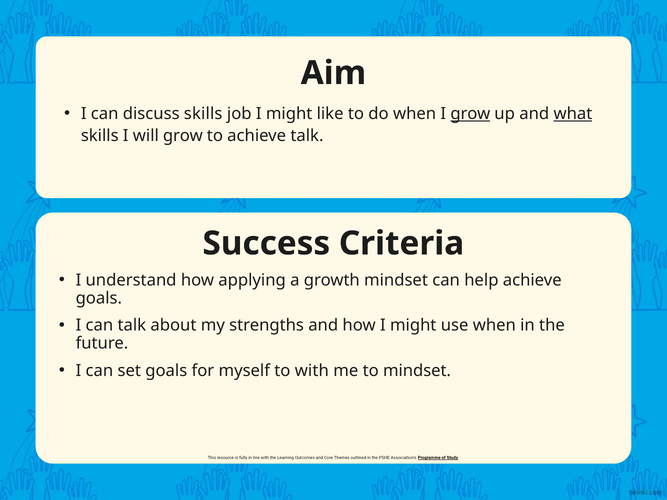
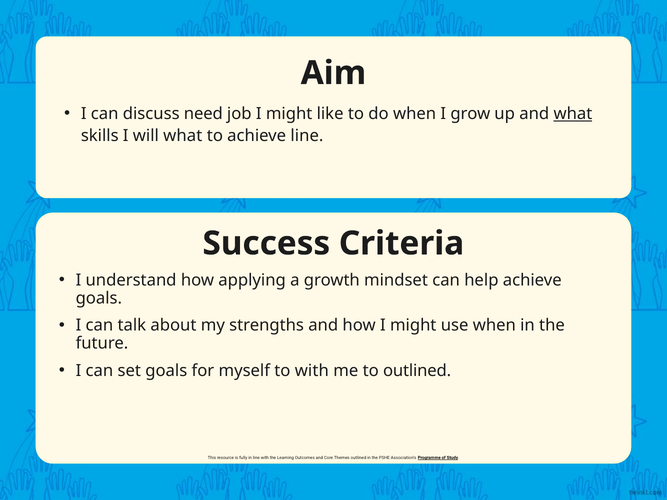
discuss skills: skills -> need
grow at (470, 114) underline: present -> none
will grow: grow -> what
achieve talk: talk -> line
to mindset: mindset -> outlined
